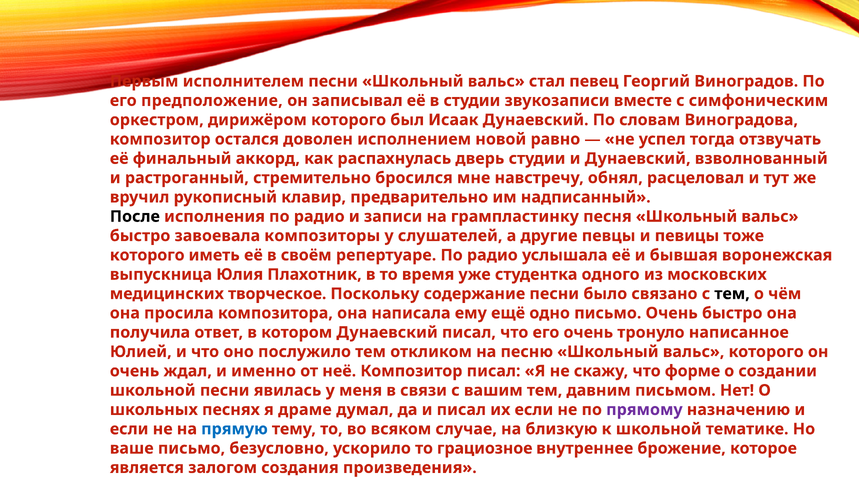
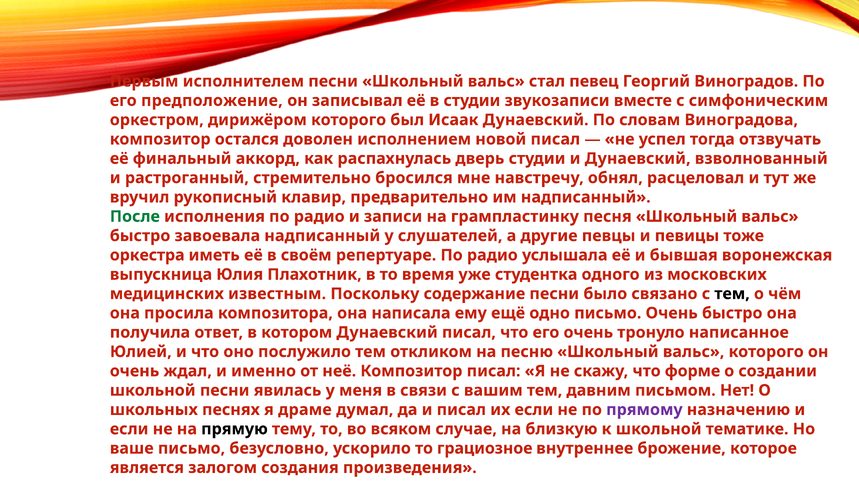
новой равно: равно -> писал
После colour: black -> green
завоевала композиторы: композиторы -> надписанный
которого at (147, 255): которого -> оркестра
творческое: творческое -> известным
прямую colour: blue -> black
